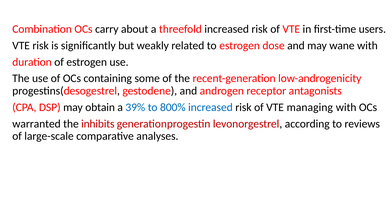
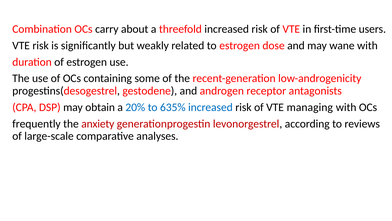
39%: 39% -> 20%
800%: 800% -> 635%
warranted: warranted -> frequently
inhibits: inhibits -> anxiety
